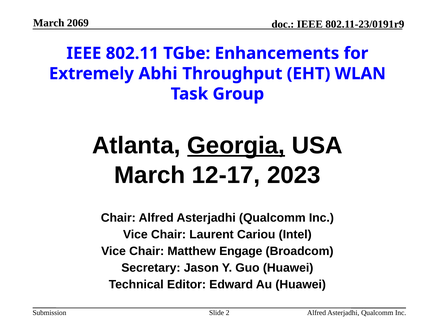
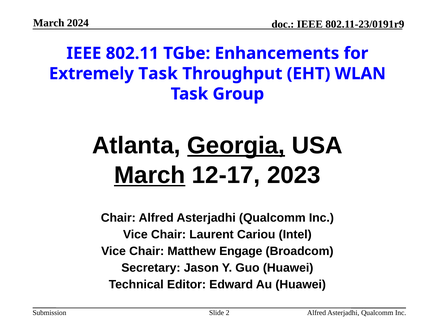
2069: 2069 -> 2024
Extremely Abhi: Abhi -> Task
March at (150, 175) underline: none -> present
